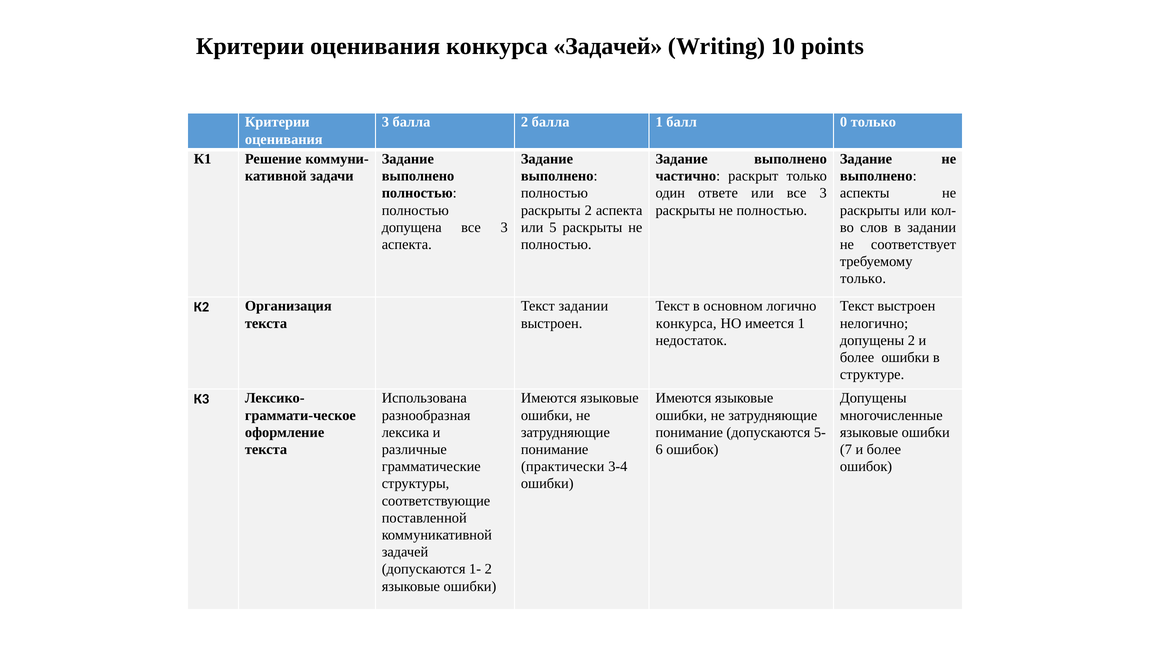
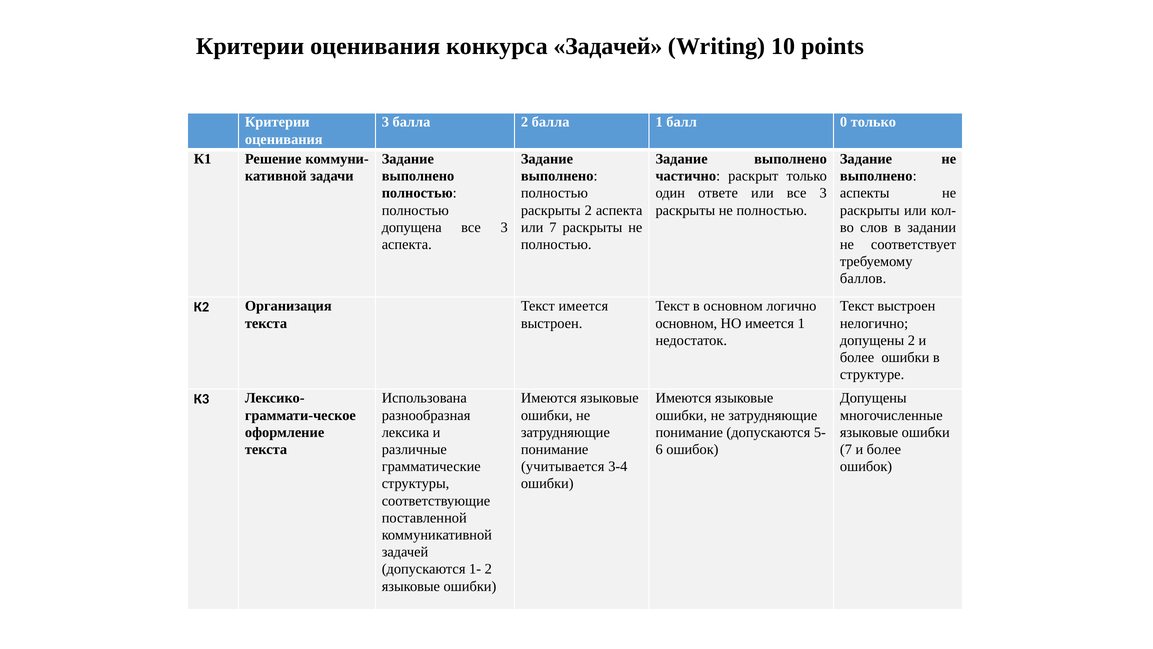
или 5: 5 -> 7
только at (863, 279): только -> баллов
Текст задании: задании -> имеется
конкурса at (686, 323): конкурса -> основном
практически: практически -> учитывается
